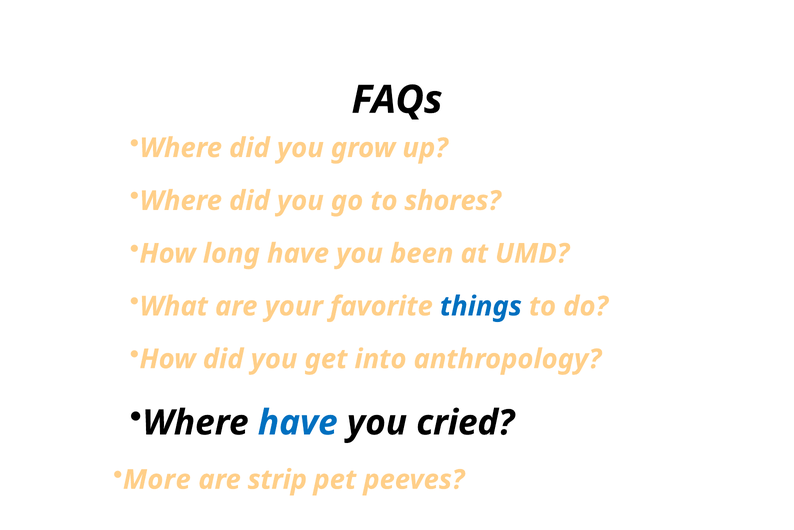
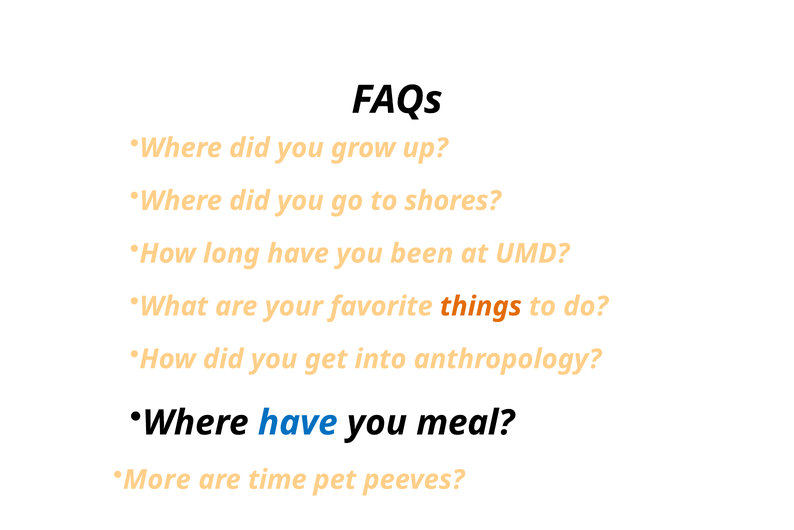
things colour: blue -> orange
cried: cried -> meal
strip: strip -> time
